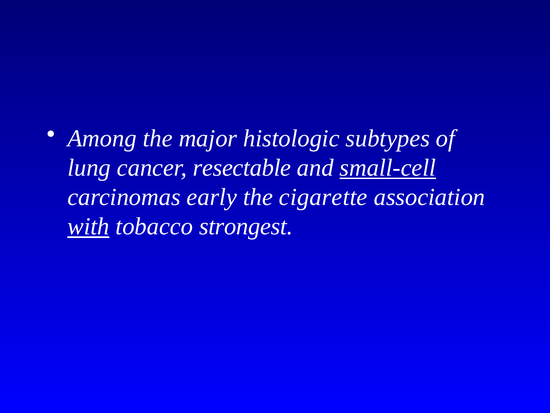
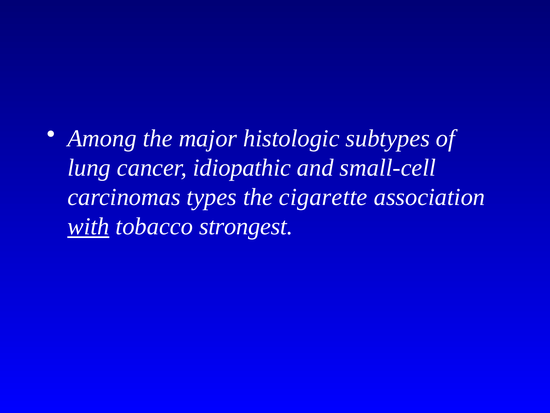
resectable: resectable -> idiopathic
small-cell underline: present -> none
early: early -> types
